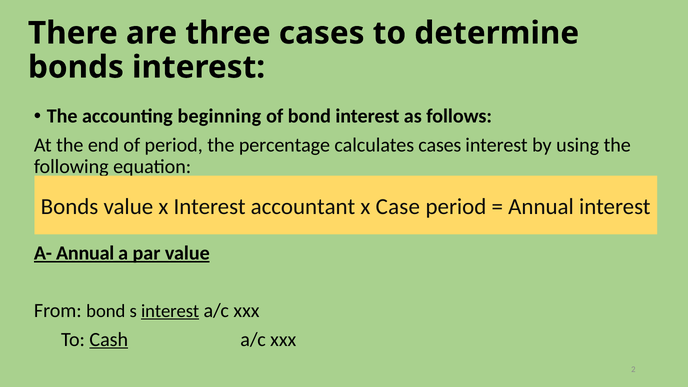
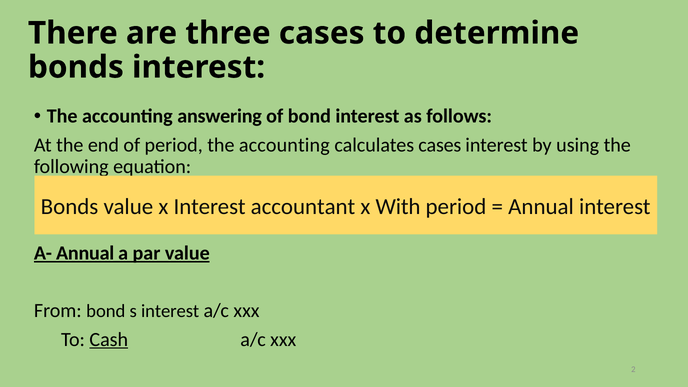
beginning: beginning -> answering
period the percentage: percentage -> accounting
Case: Case -> With
interest at (170, 311) underline: present -> none
